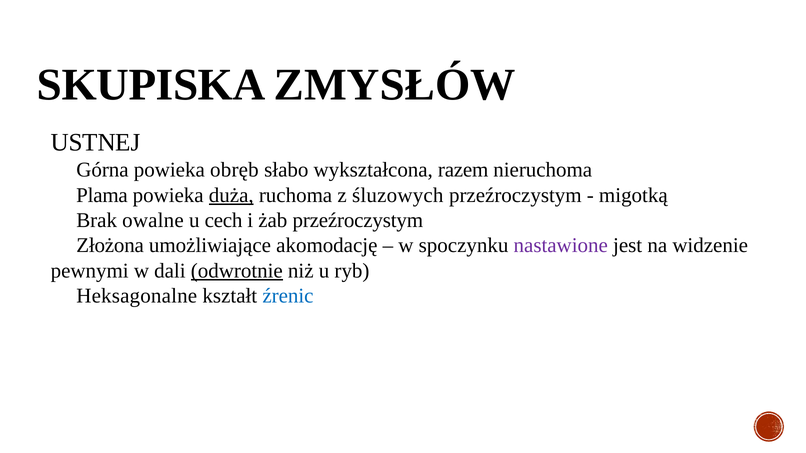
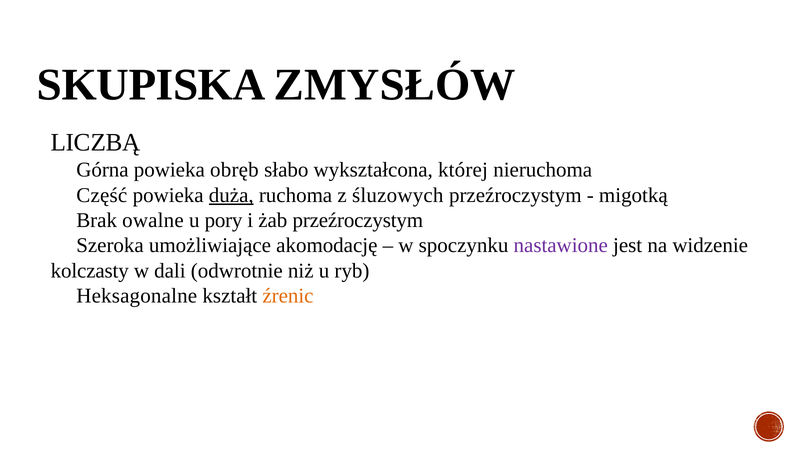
USTNEJ: USTNEJ -> LICZBĄ
razem: razem -> której
Plama: Plama -> Część
cech: cech -> pory
Złożona: Złożona -> Szeroka
pewnymi: pewnymi -> kolczasty
odwrotnie underline: present -> none
źrenic colour: blue -> orange
